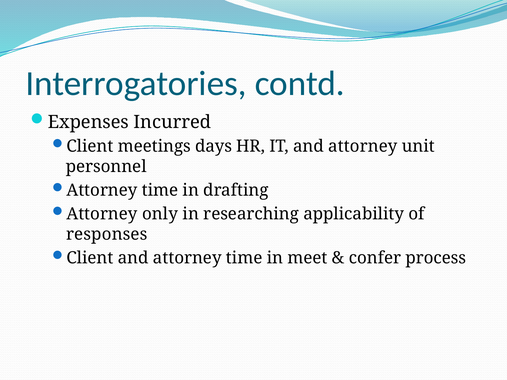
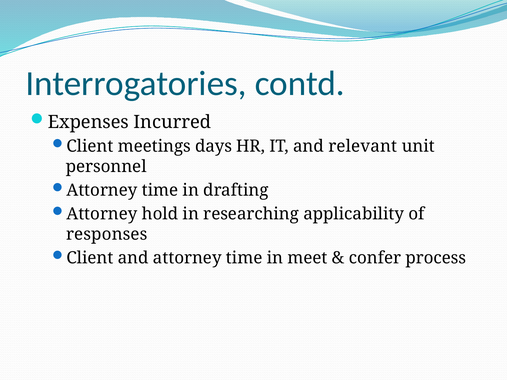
IT and attorney: attorney -> relevant
only: only -> hold
